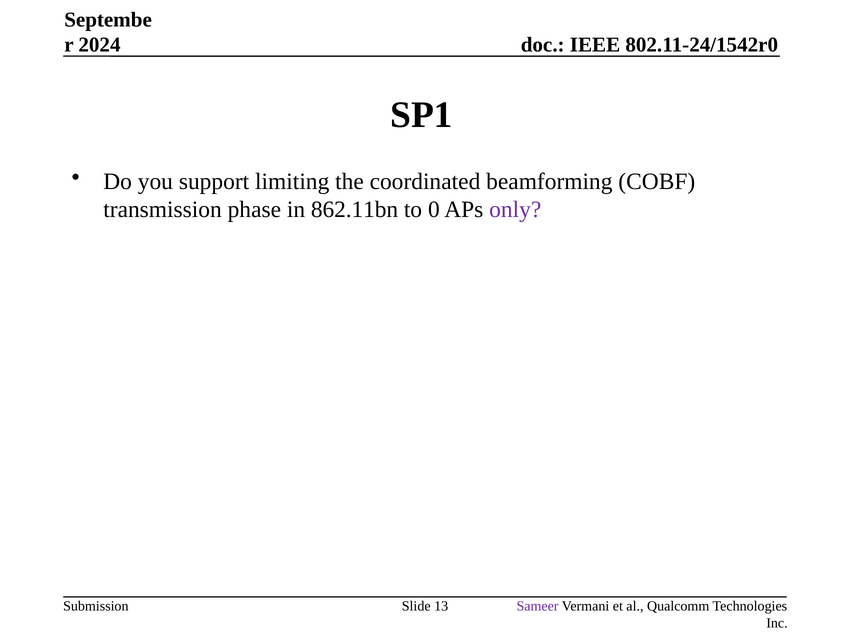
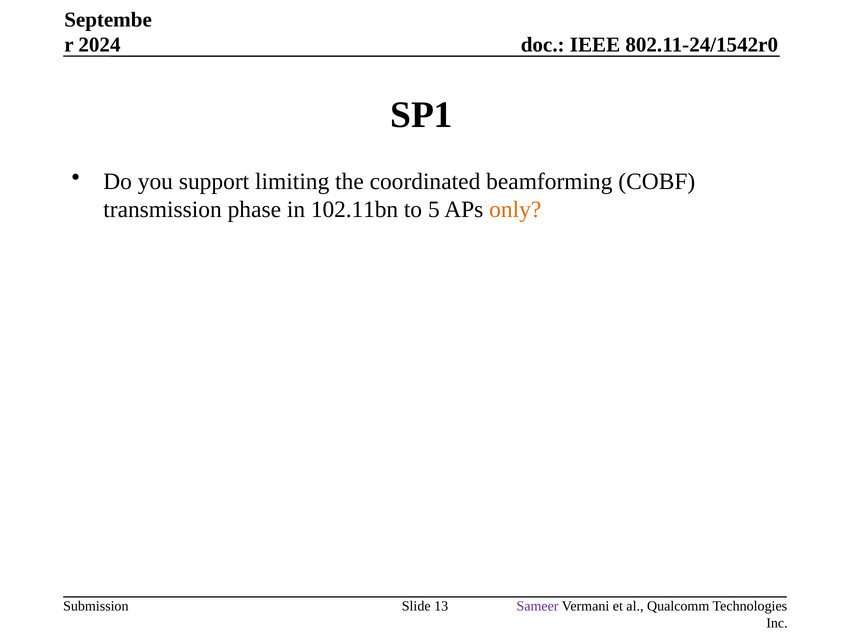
862.11bn: 862.11bn -> 102.11bn
0: 0 -> 5
only colour: purple -> orange
